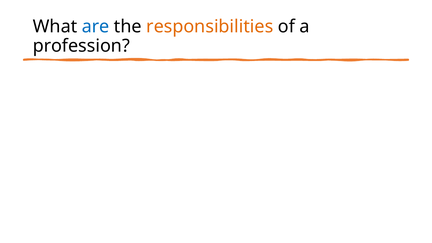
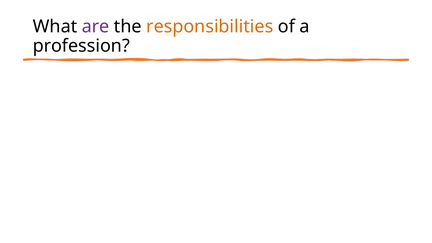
are colour: blue -> purple
